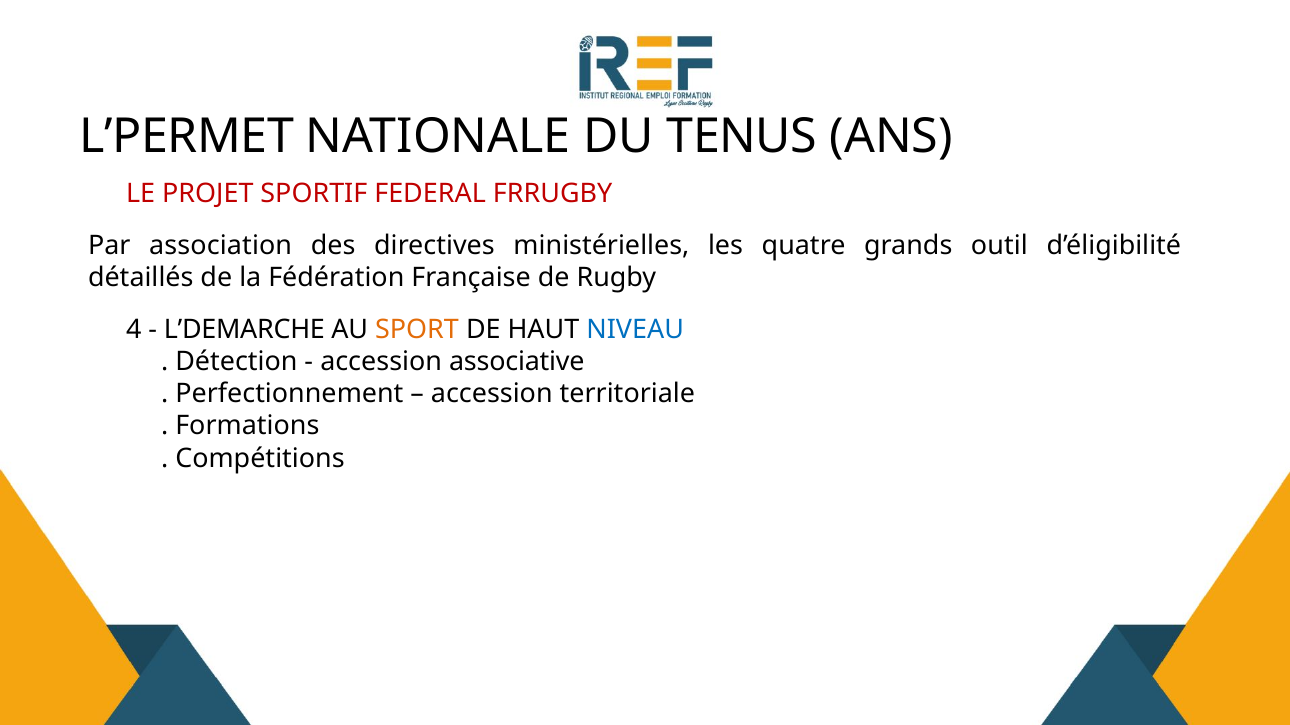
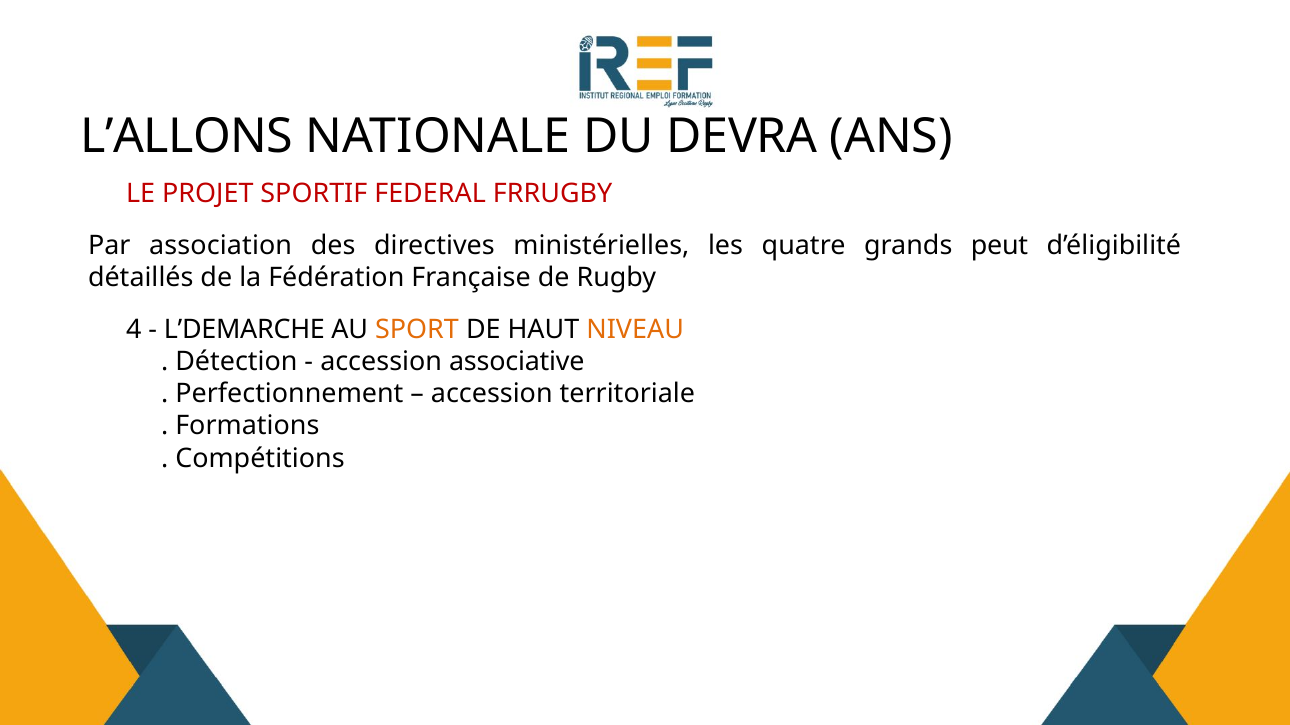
L’PERMET: L’PERMET -> L’ALLONS
TENUS: TENUS -> DEVRA
outil: outil -> peut
NIVEAU colour: blue -> orange
